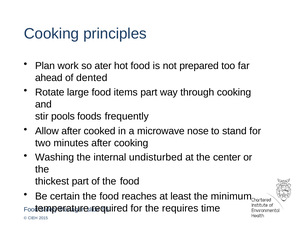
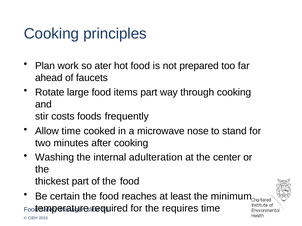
dented: dented -> faucets
pools: pools -> costs
Allow after: after -> time
undisturbed: undisturbed -> adulteration
